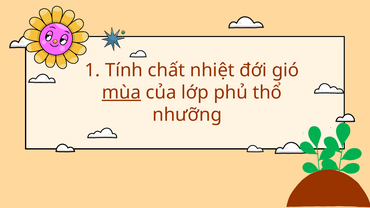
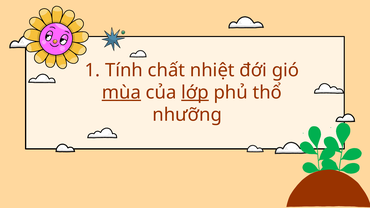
lớp underline: none -> present
